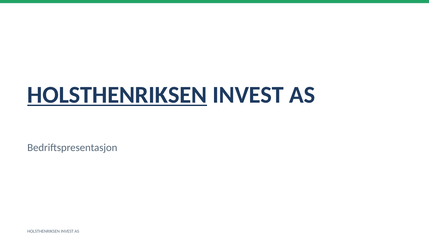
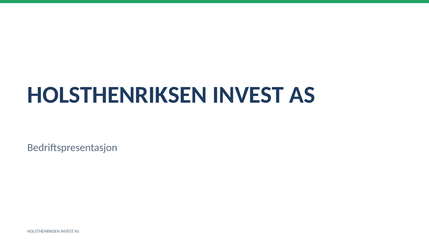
HOLSTHENRIKSEN at (117, 95) underline: present -> none
